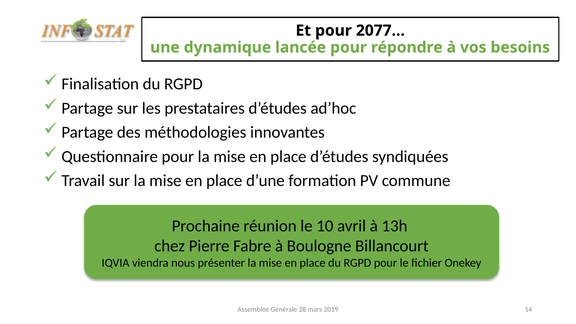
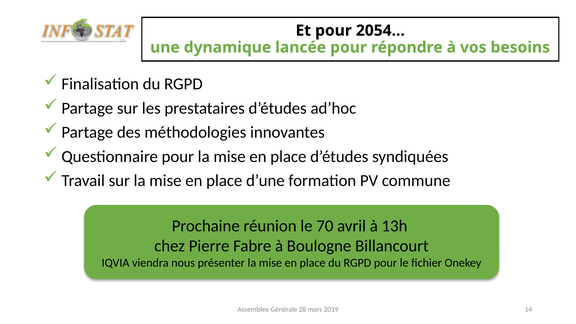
2077…: 2077… -> 2054…
10: 10 -> 70
